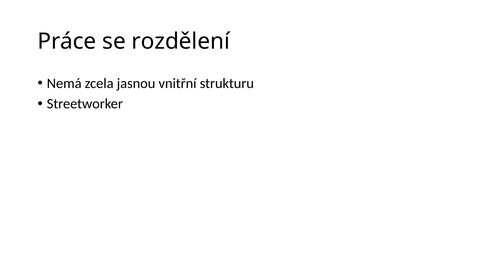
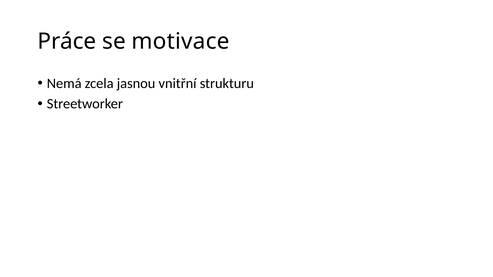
rozdělení: rozdělení -> motivace
